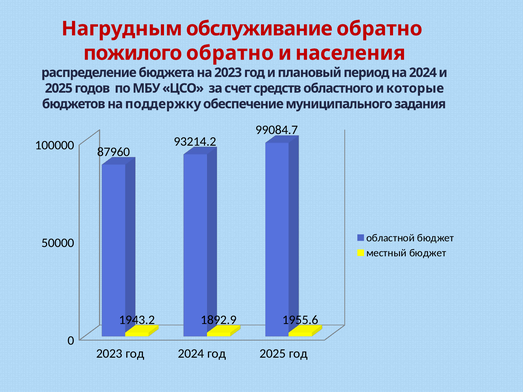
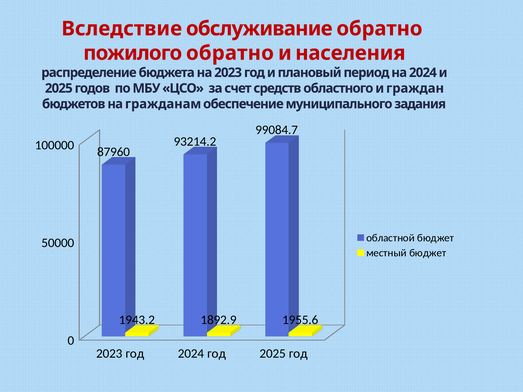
Нагрудным: Нагрудным -> Вследствие
которые: которые -> граждан
поддержку: поддержку -> гражданам
